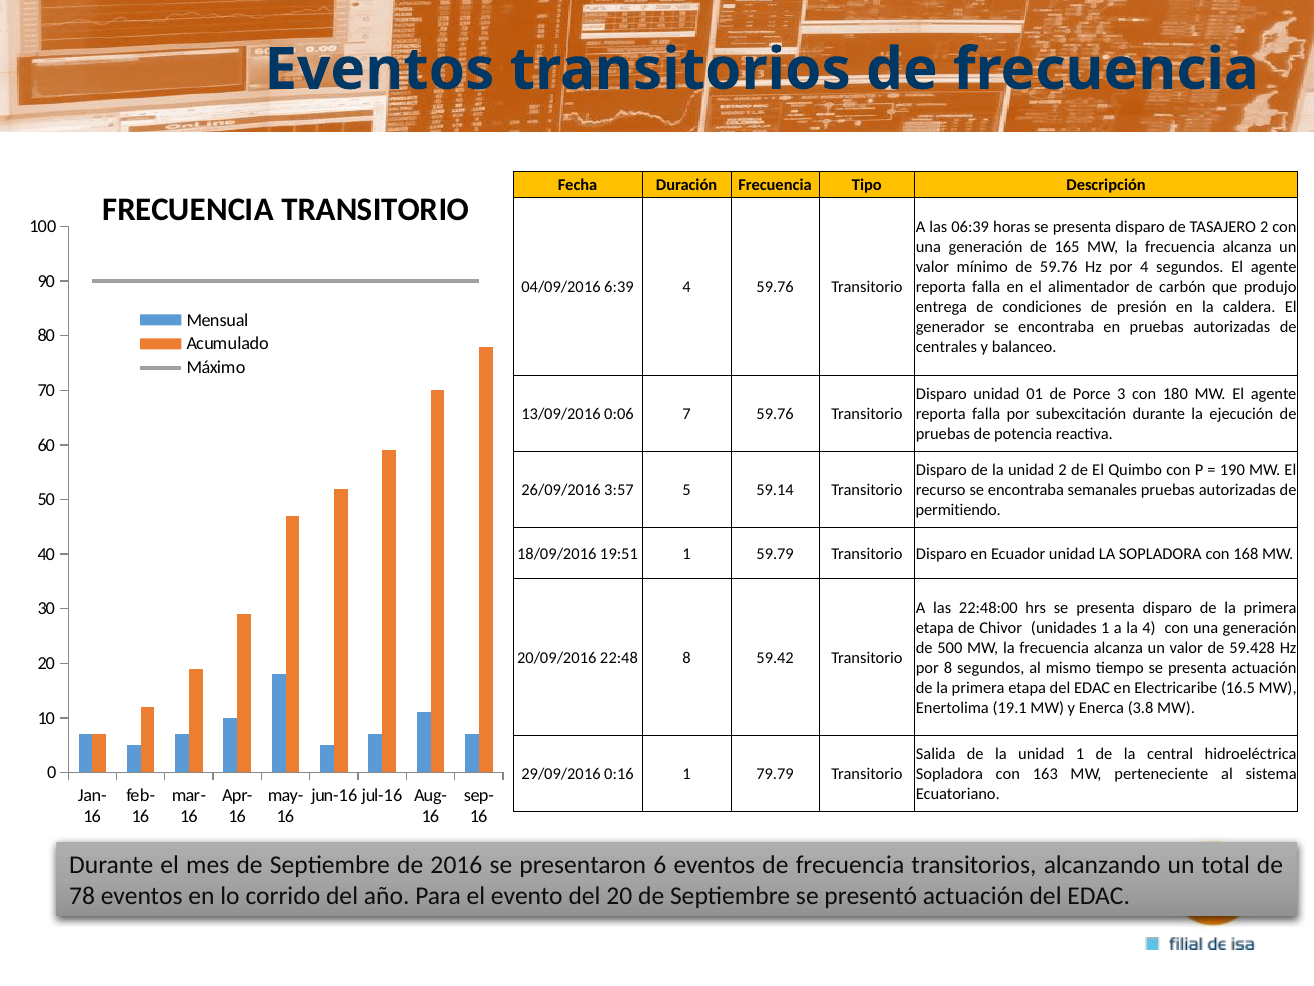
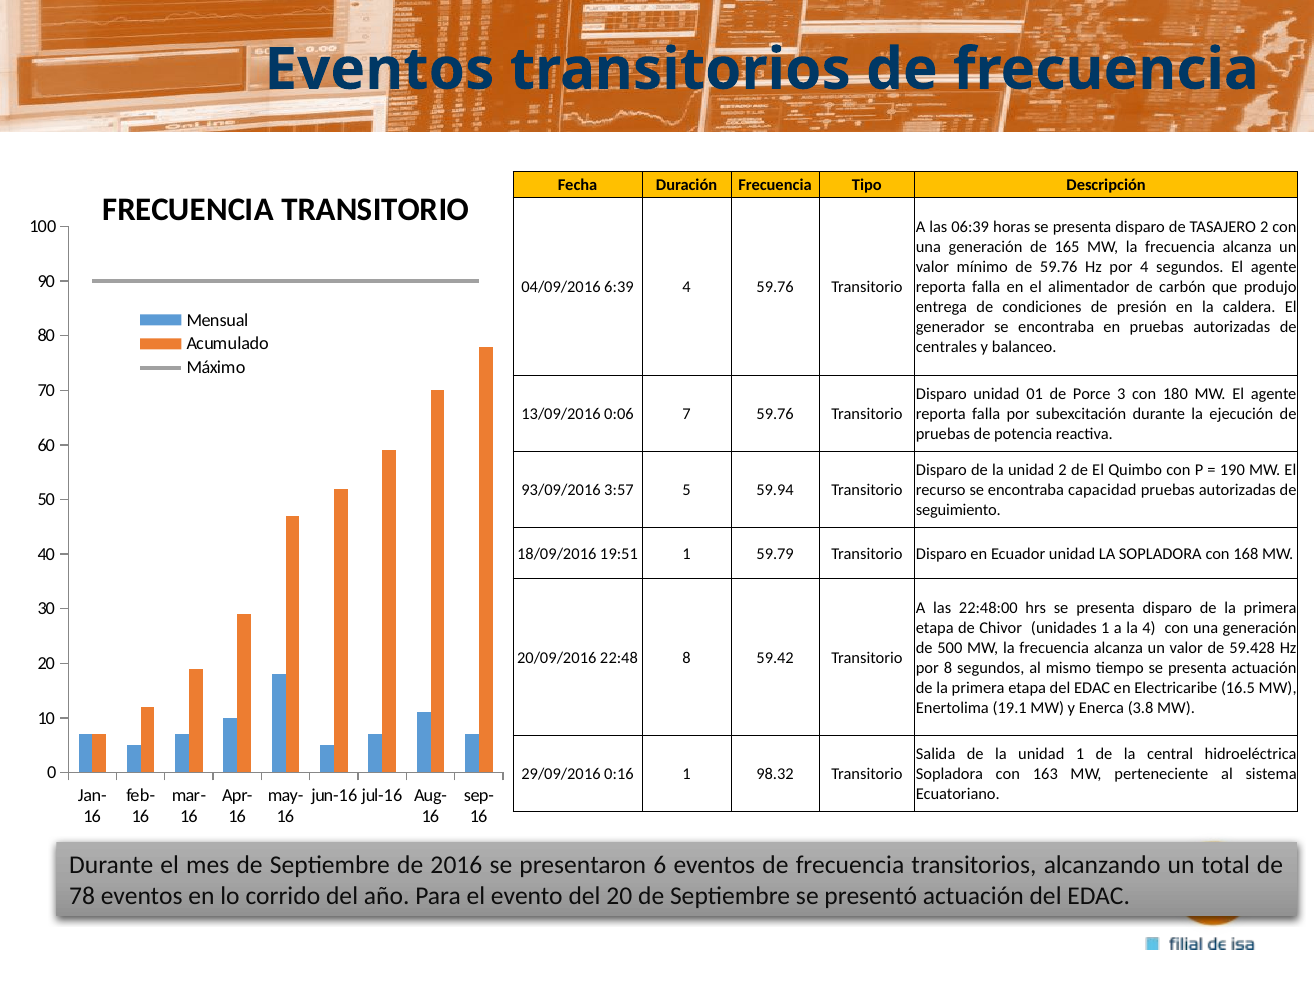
26/09/2016: 26/09/2016 -> 93/09/2016
59.14: 59.14 -> 59.94
semanales: semanales -> capacidad
permitiendo: permitiendo -> seguimiento
79.79: 79.79 -> 98.32
